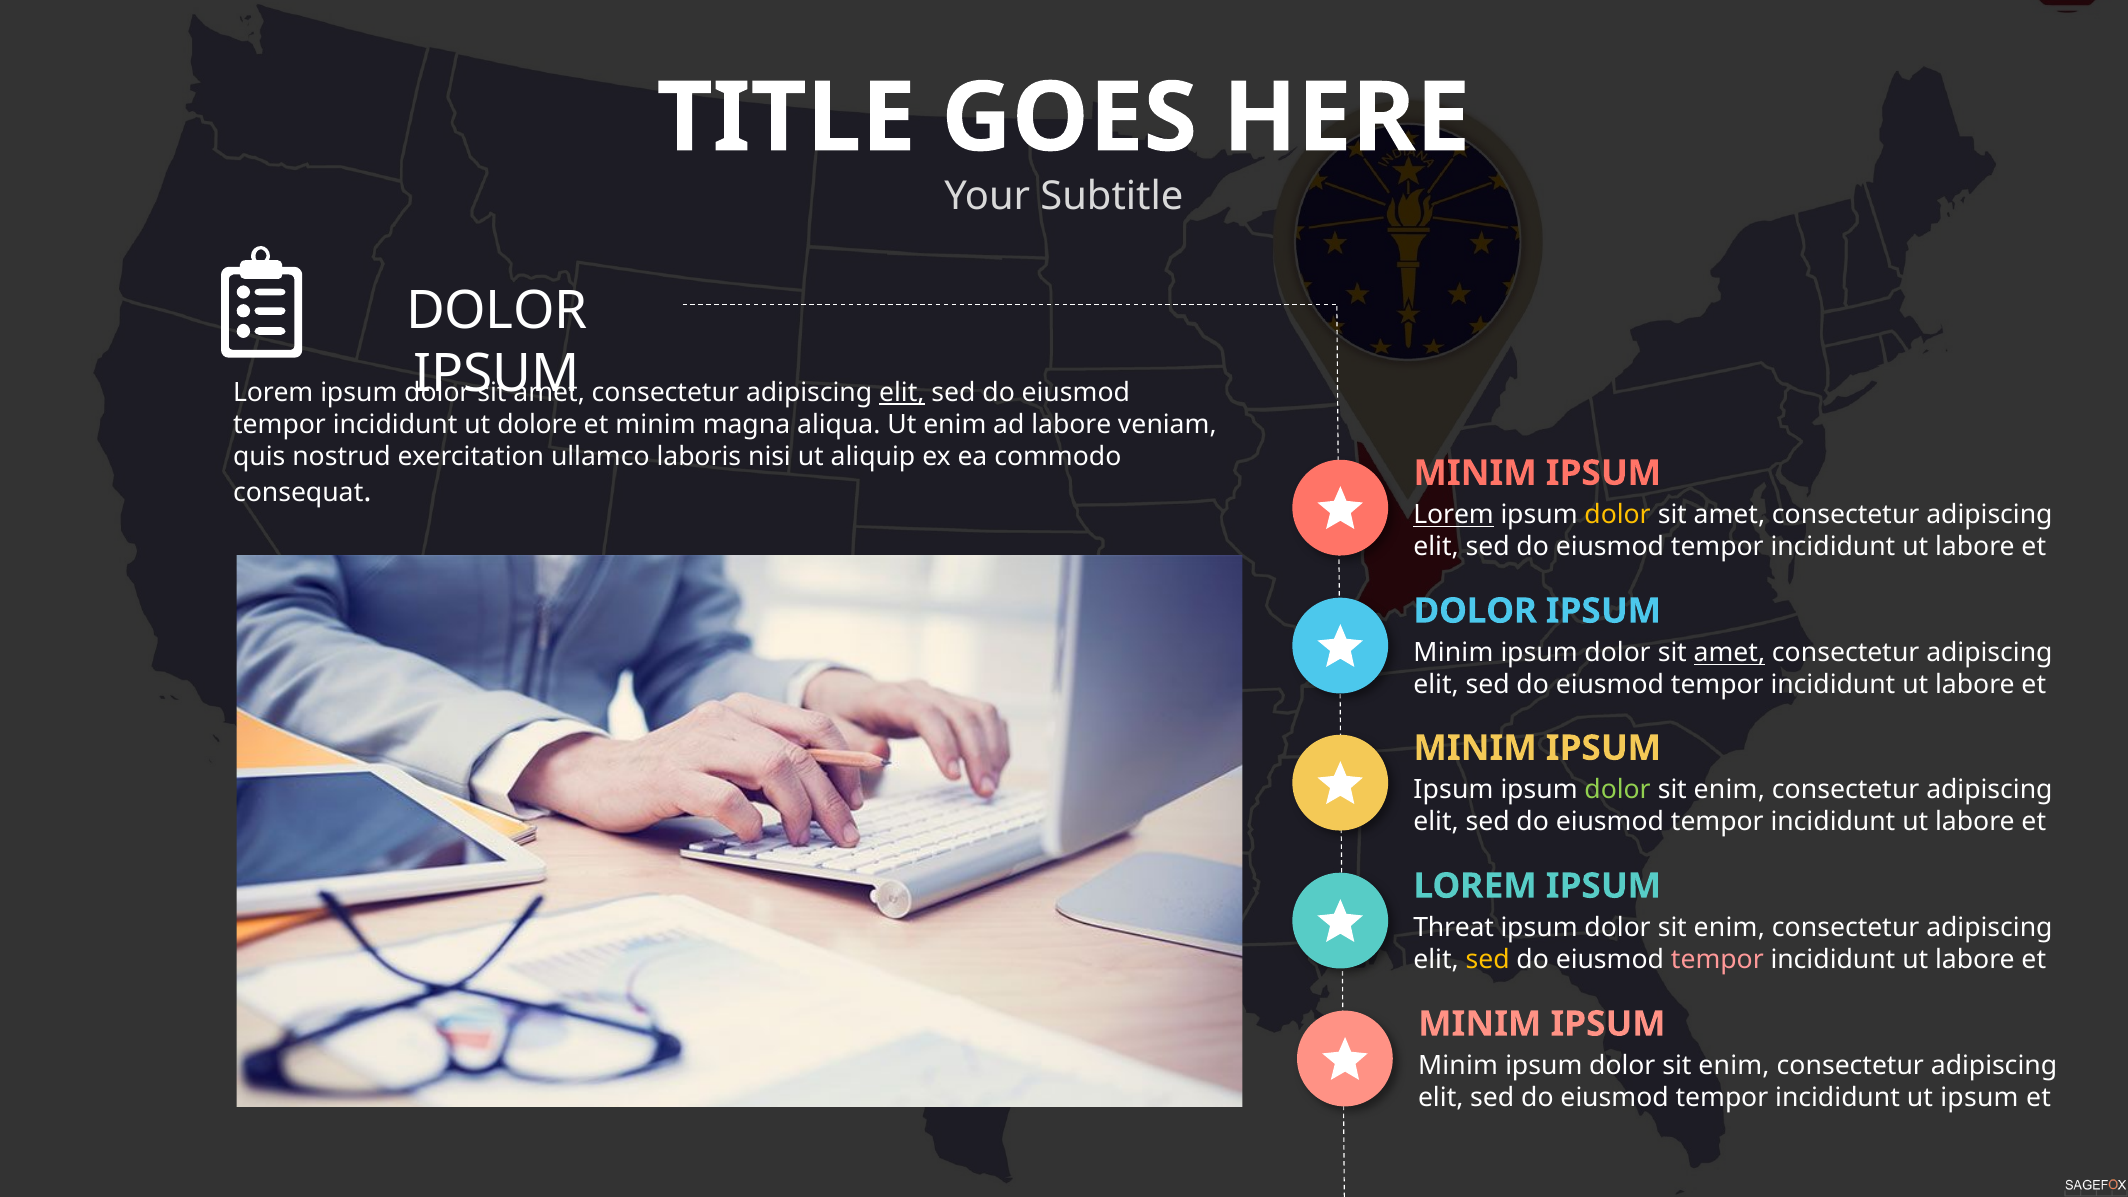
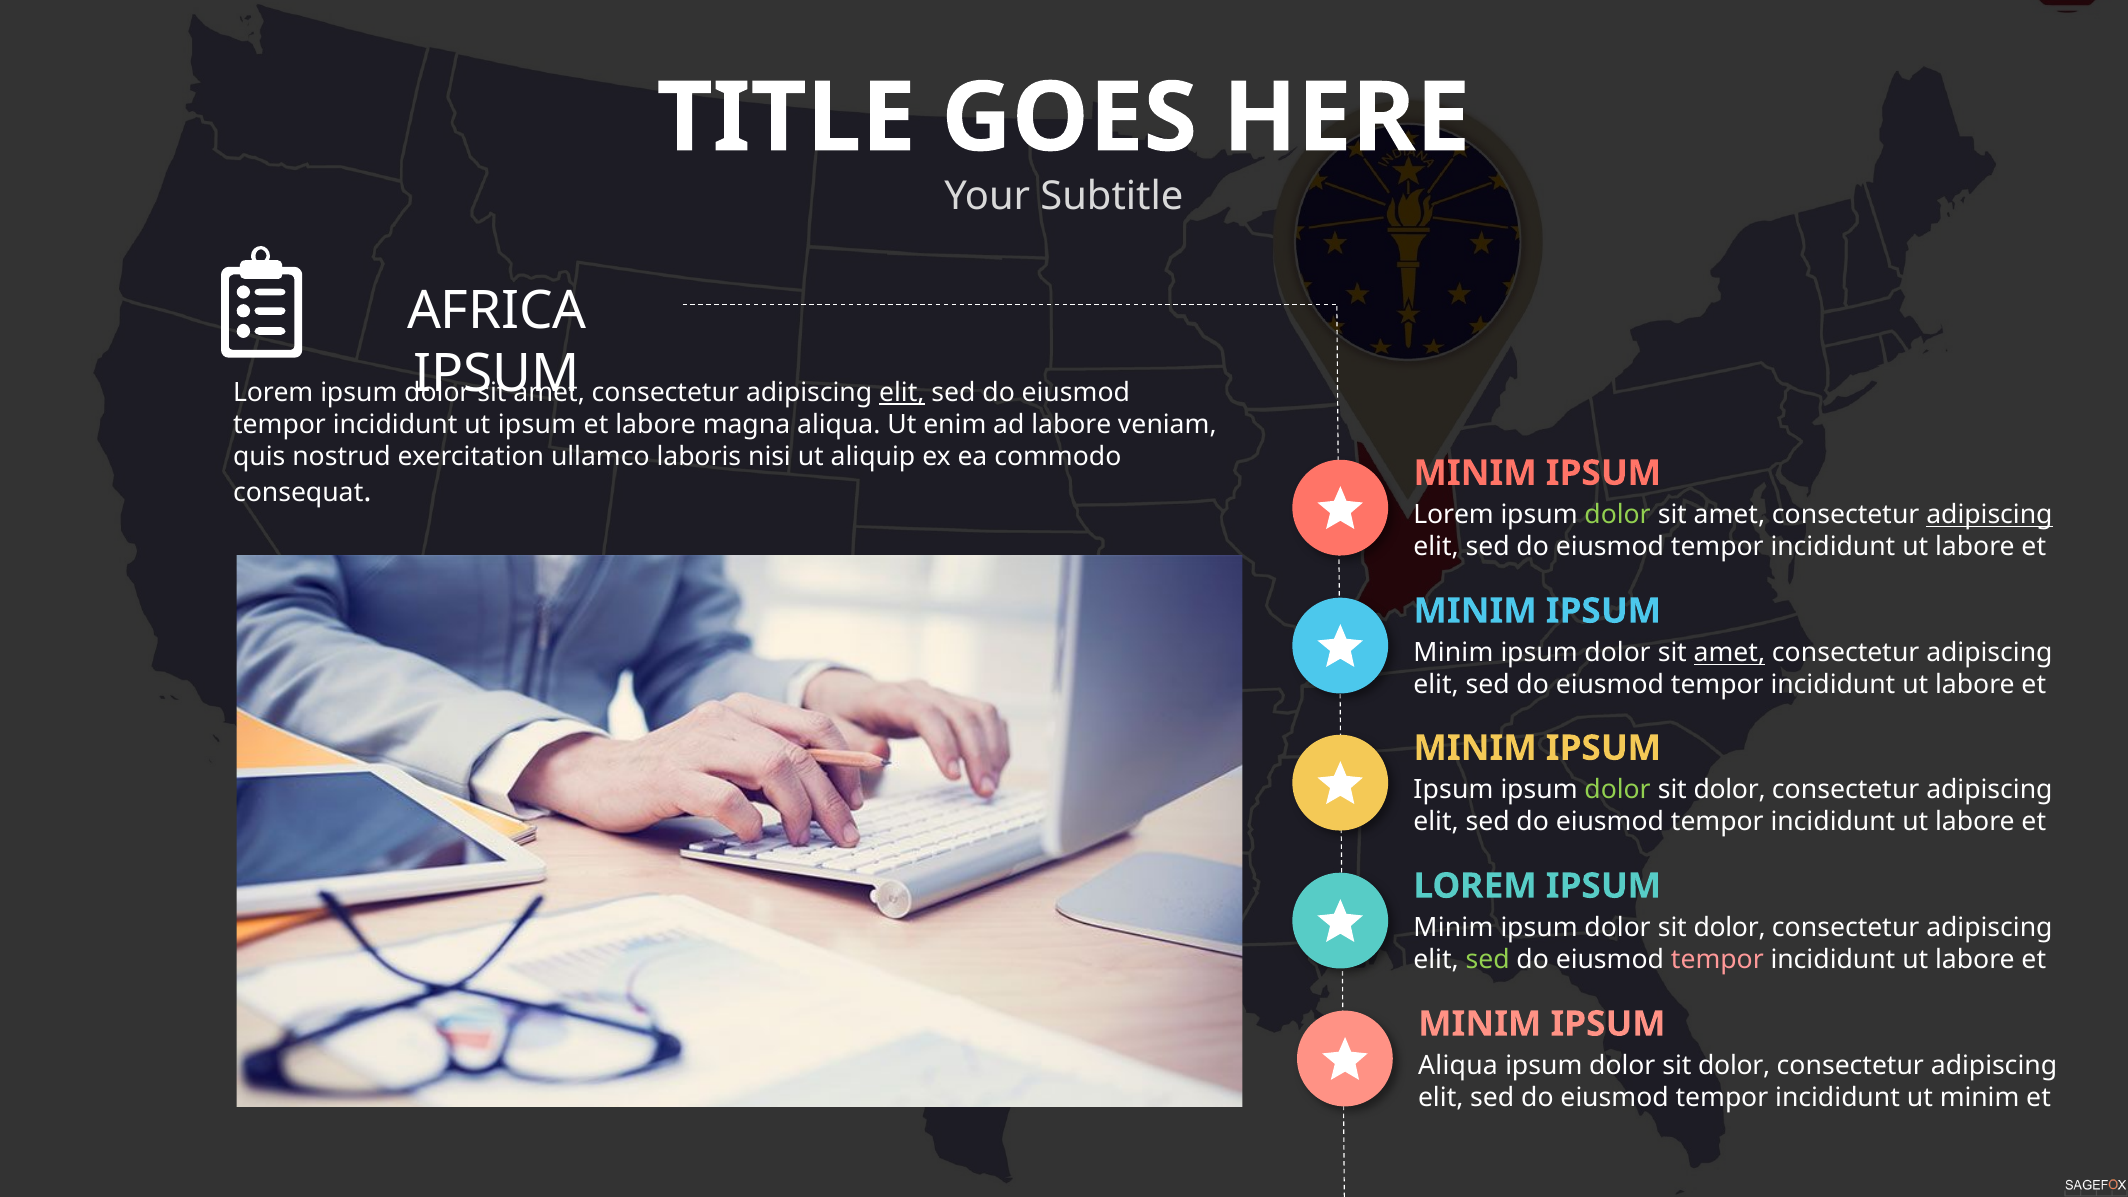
DOLOR at (497, 310): DOLOR -> AFRICA
ut dolore: dolore -> ipsum
minim at (656, 425): minim -> labore
Lorem at (1454, 515) underline: present -> none
dolor at (1618, 515) colour: yellow -> light green
adipiscing at (1989, 515) underline: none -> present
DOLOR at (1475, 611): DOLOR -> MINIM
enim at (1729, 790): enim -> dolor
Threat at (1454, 928): Threat -> Minim
enim at (1729, 928): enim -> dolor
sed at (1488, 960) colour: yellow -> light green
Minim at (1458, 1066): Minim -> Aliqua
enim at (1734, 1066): enim -> dolor
ut ipsum: ipsum -> minim
